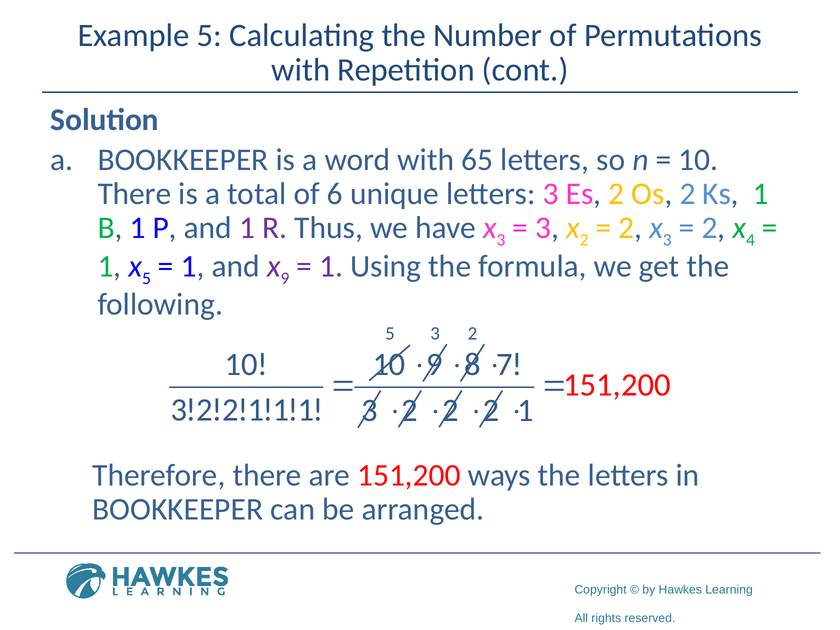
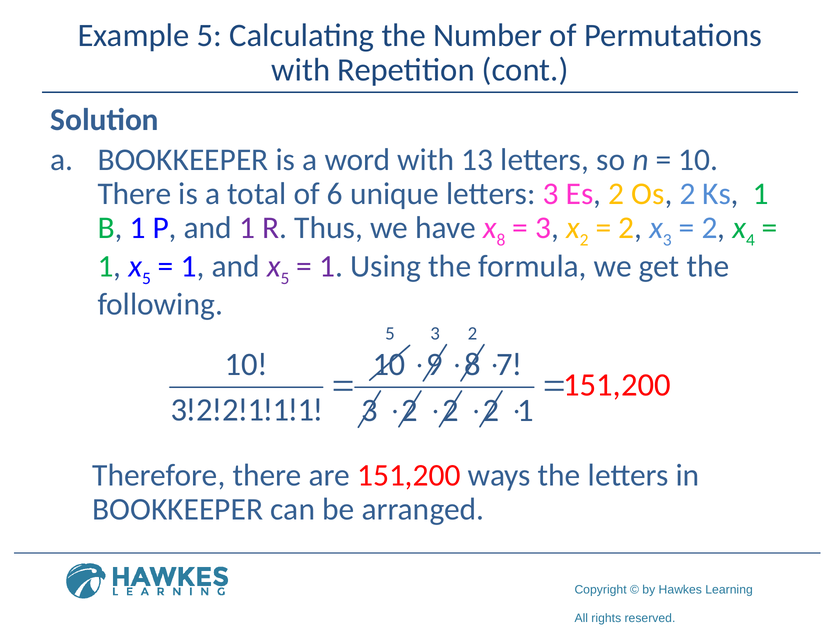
65: 65 -> 13
3 at (501, 240): 3 -> 8
9 at (285, 278): 9 -> 5
